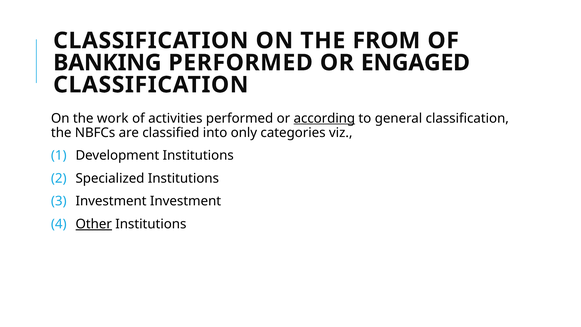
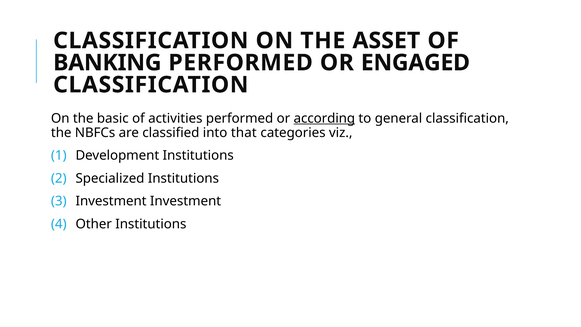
FROM: FROM -> ASSET
work: work -> basic
only: only -> that
Other underline: present -> none
